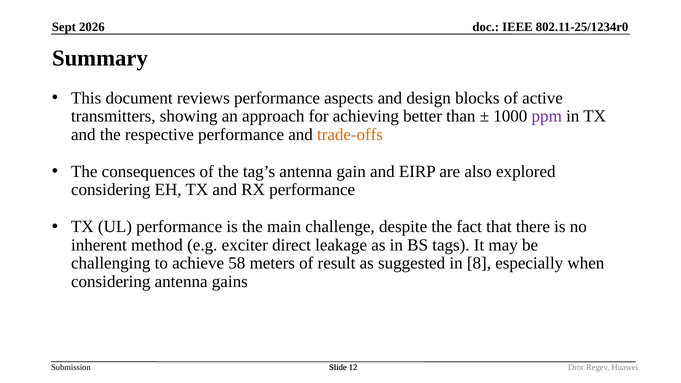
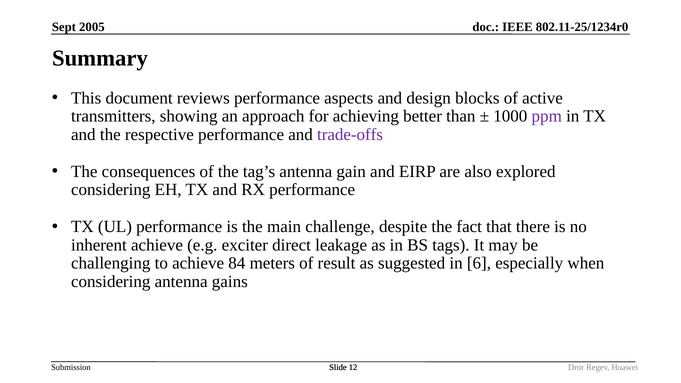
2026: 2026 -> 2005
trade-offs colour: orange -> purple
inherent method: method -> achieve
58: 58 -> 84
8: 8 -> 6
